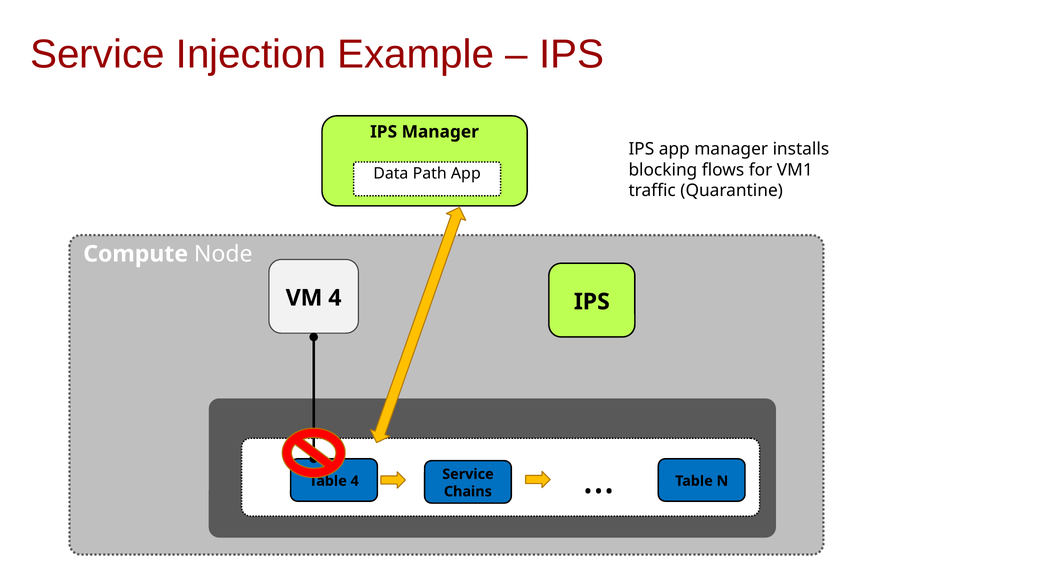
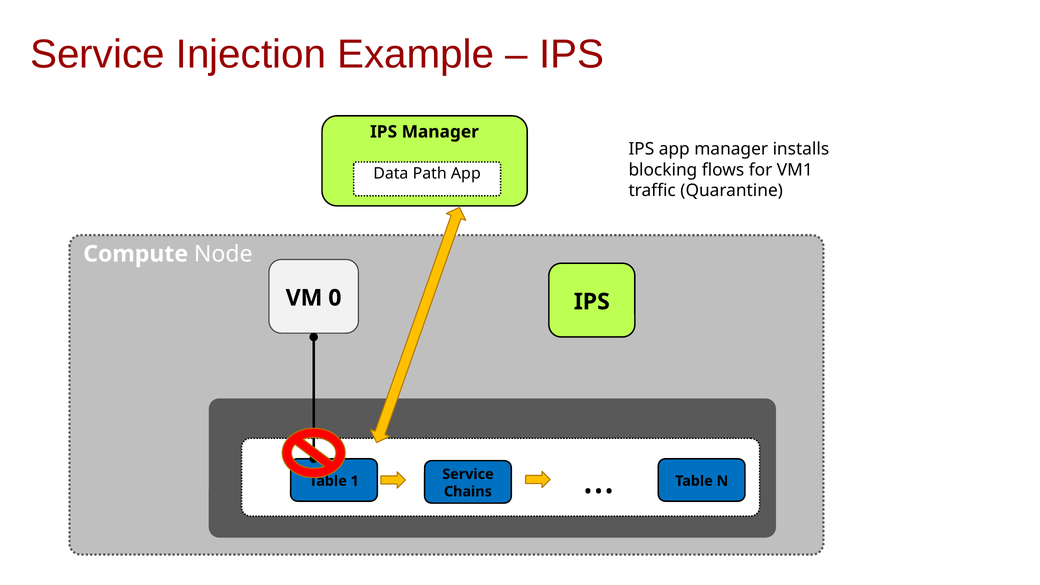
VM 4: 4 -> 0
Table 4: 4 -> 1
